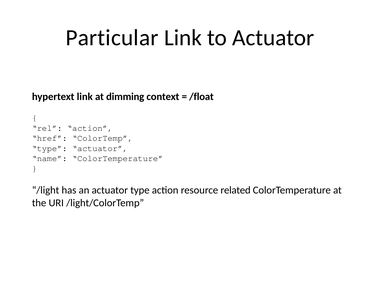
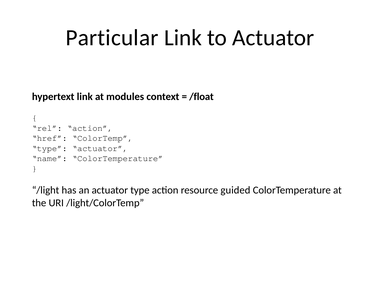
dimming: dimming -> modules
related: related -> guided
